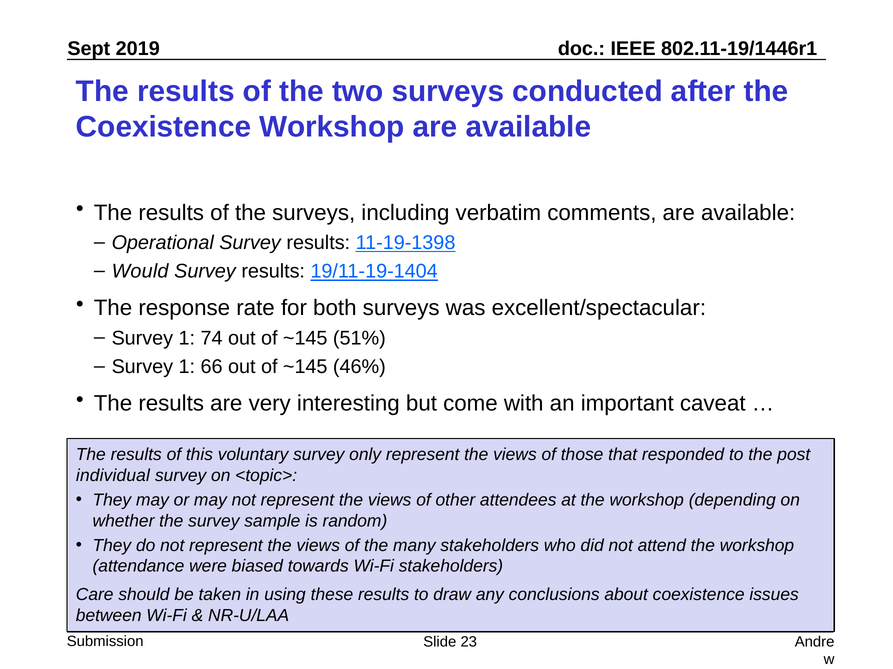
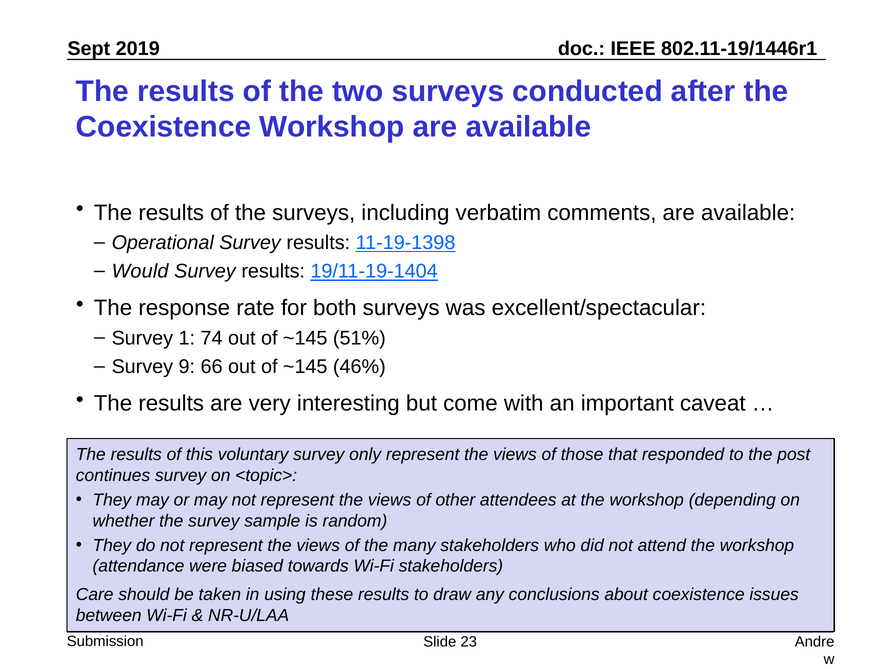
1 at (187, 367): 1 -> 9
individual: individual -> continues
